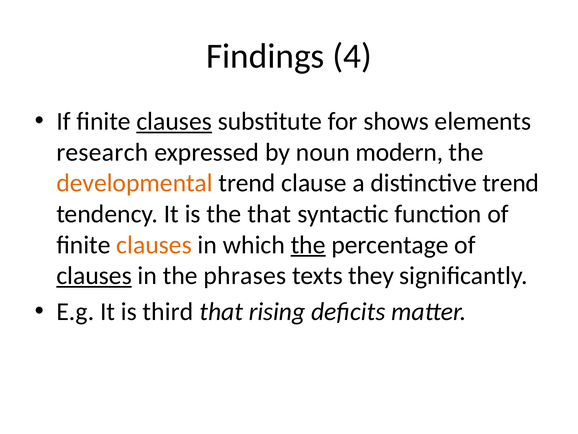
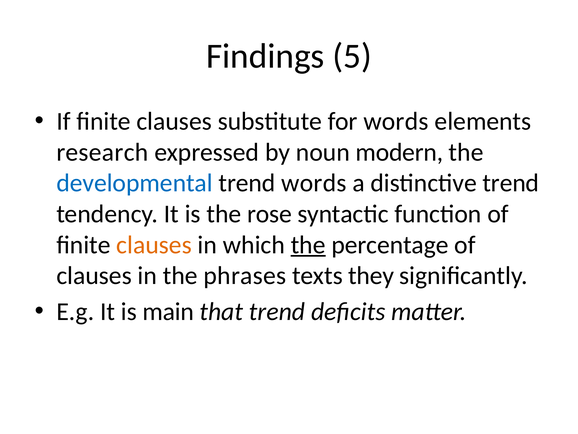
4: 4 -> 5
clauses at (174, 121) underline: present -> none
for shows: shows -> words
developmental colour: orange -> blue
trend clause: clause -> words
the that: that -> rose
clauses at (94, 275) underline: present -> none
third: third -> main
that rising: rising -> trend
